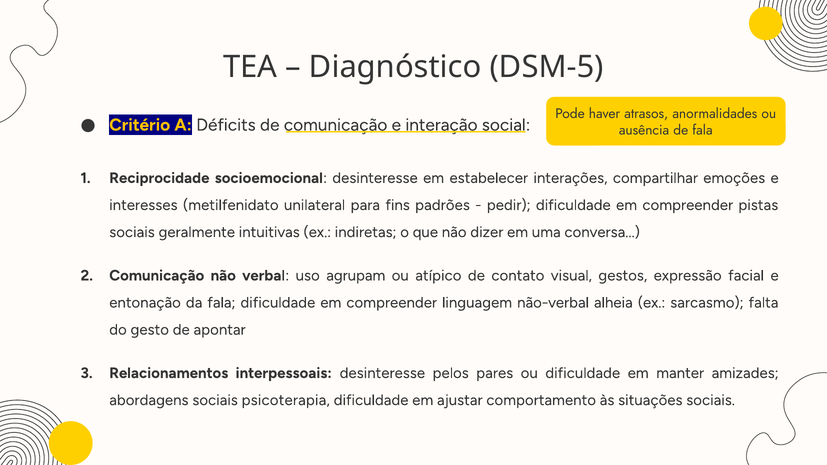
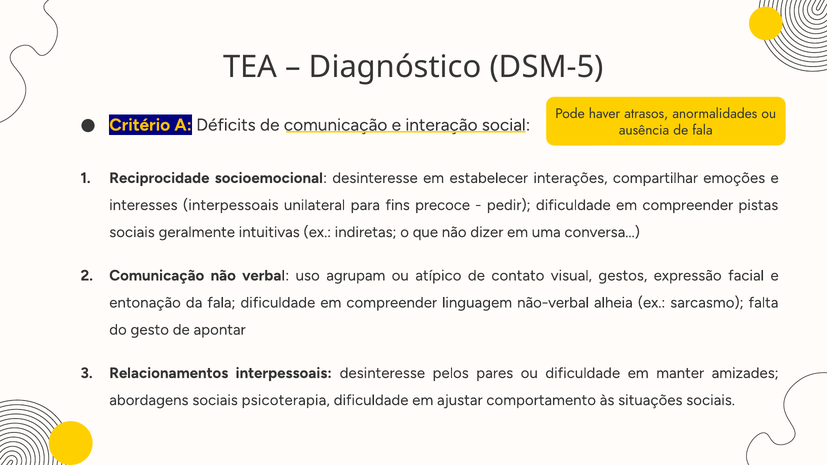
interesses metilfenidato: metilfenidato -> interpessoais
padrões: padrões -> precoce
